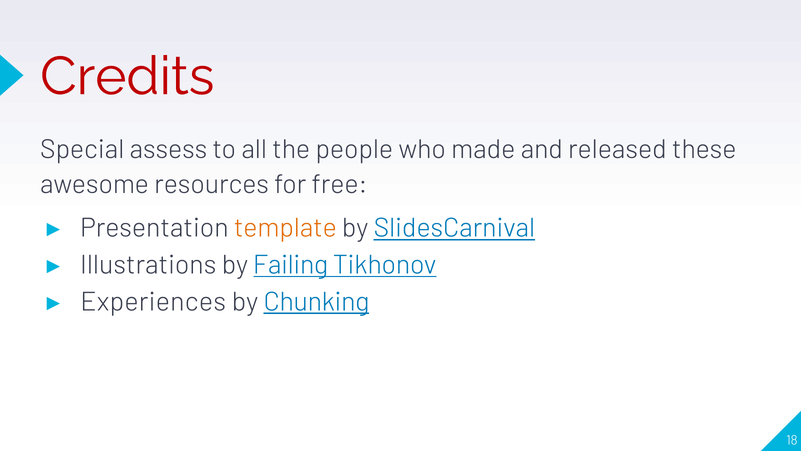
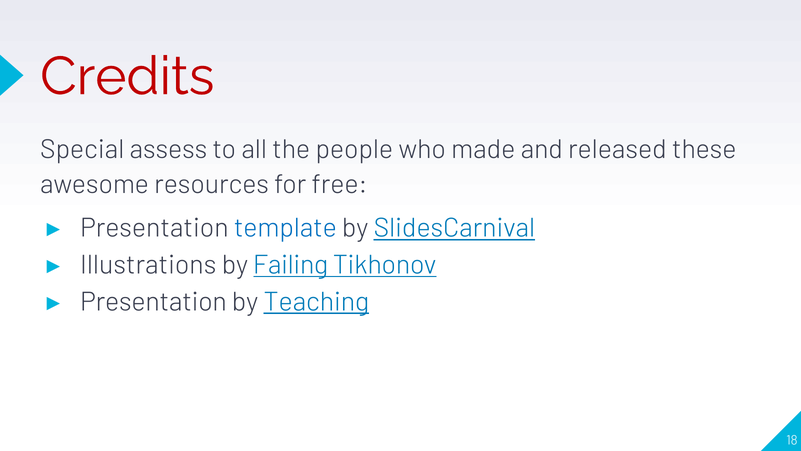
template colour: orange -> blue
Experiences at (153, 302): Experiences -> Presentation
Chunking: Chunking -> Teaching
